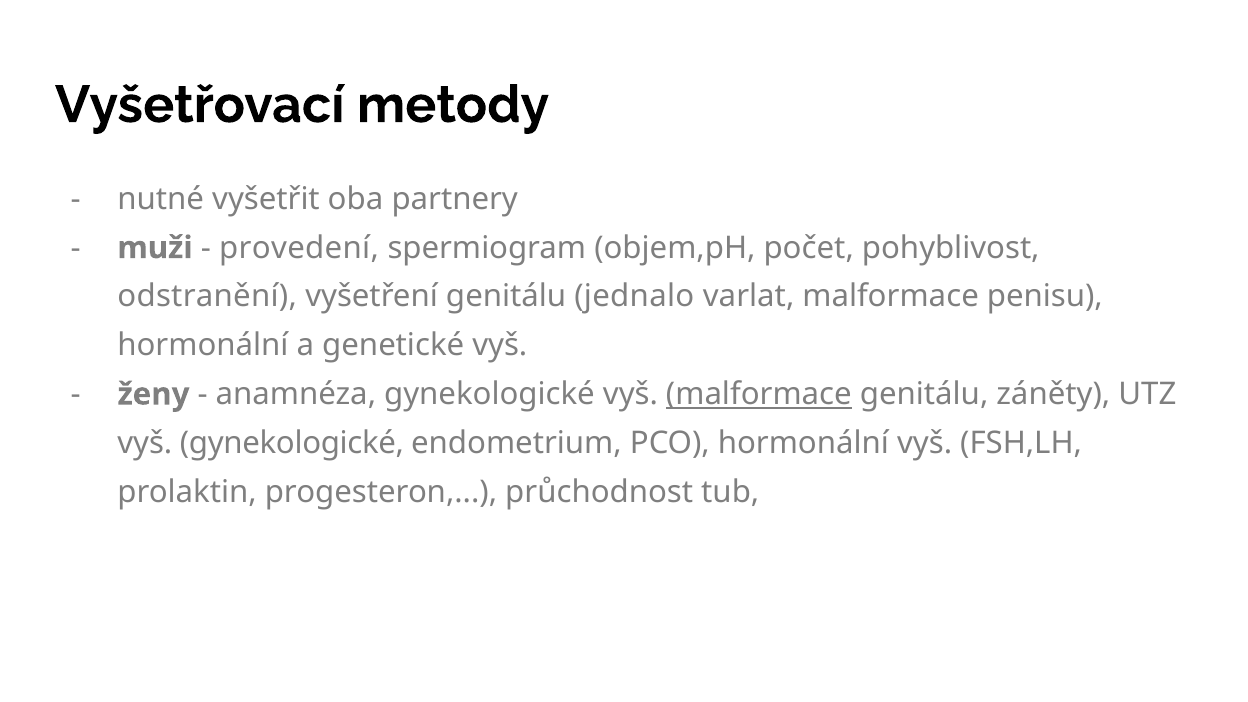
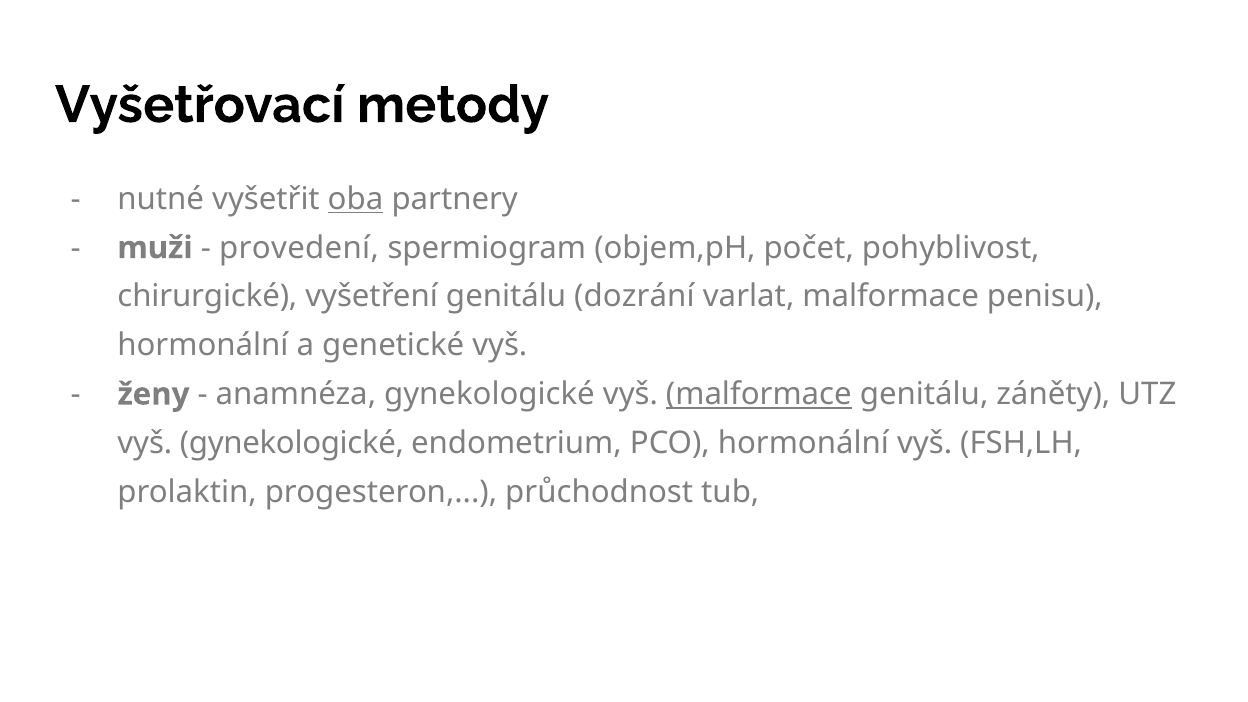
oba underline: none -> present
odstranění: odstranění -> chirurgické
jednalo: jednalo -> dozrání
